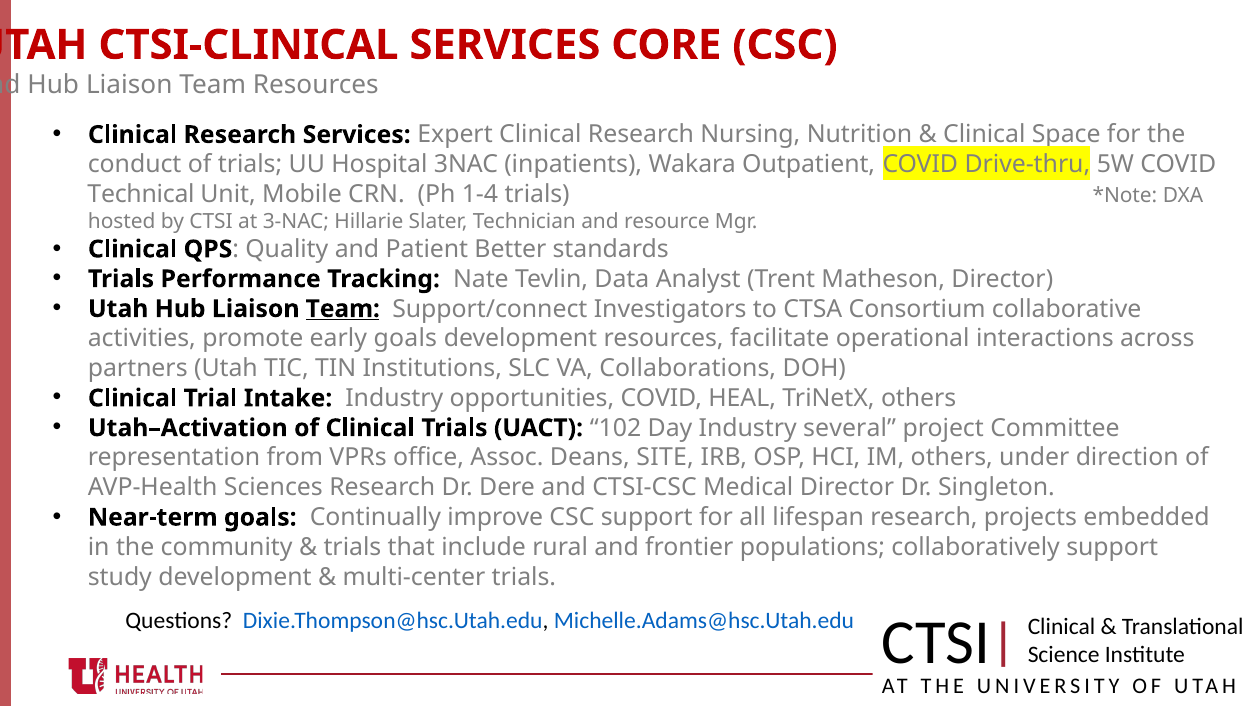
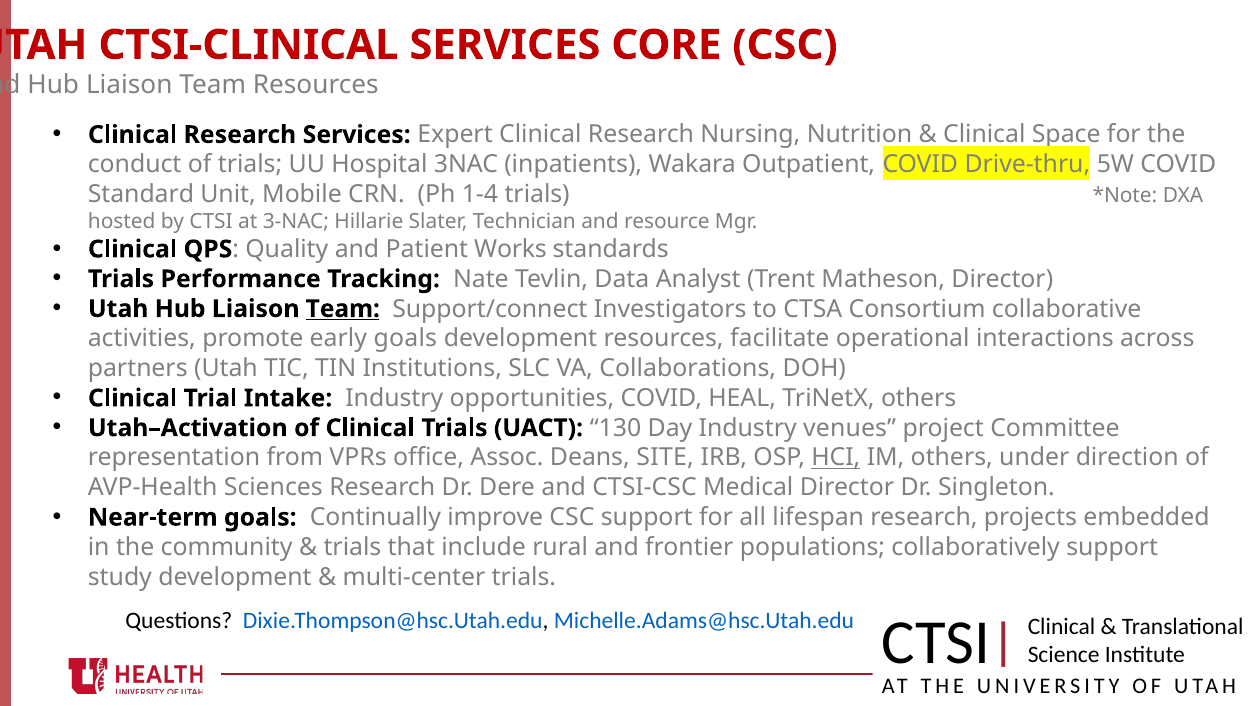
Technical: Technical -> Standard
Better: Better -> Works
102: 102 -> 130
several: several -> venues
HCI underline: none -> present
